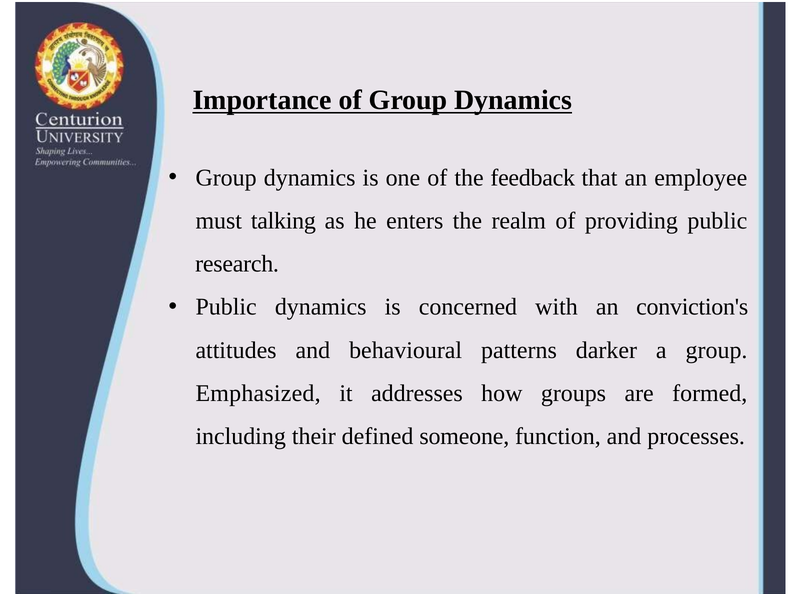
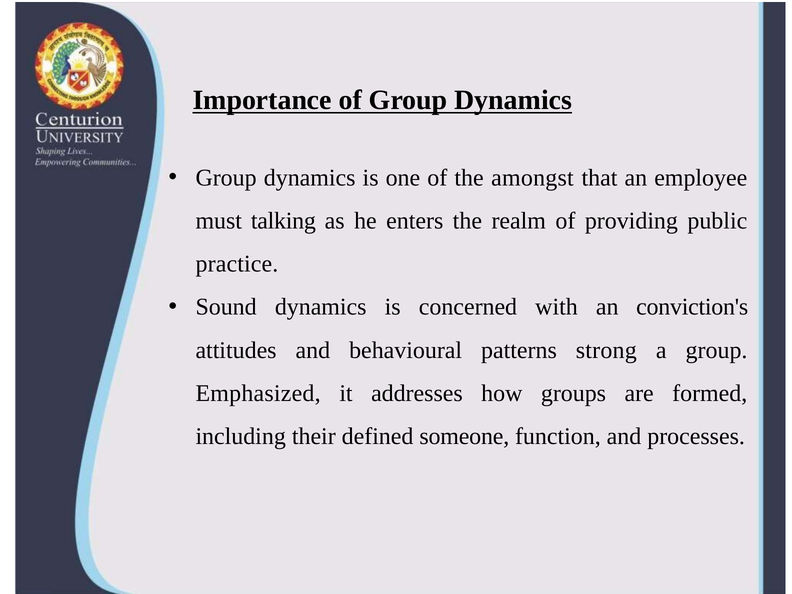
feedback: feedback -> amongst
research: research -> practice
Public at (226, 307): Public -> Sound
darker: darker -> strong
